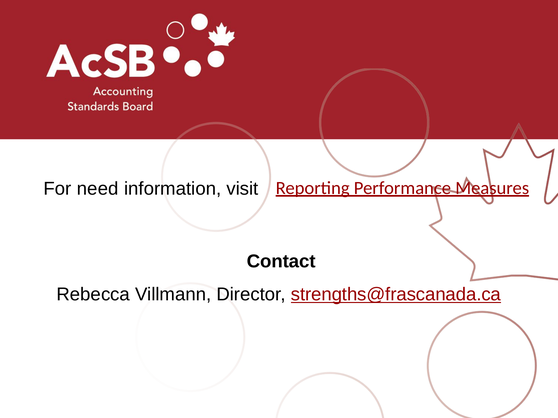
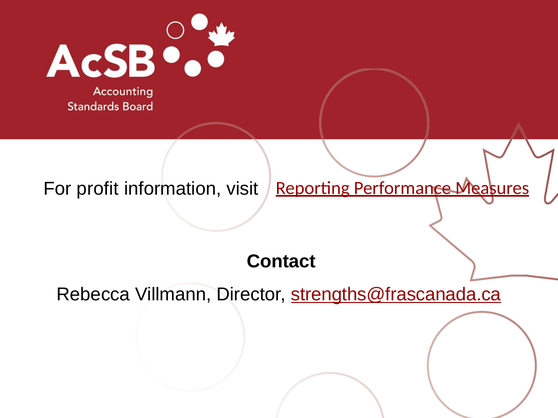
need: need -> profit
